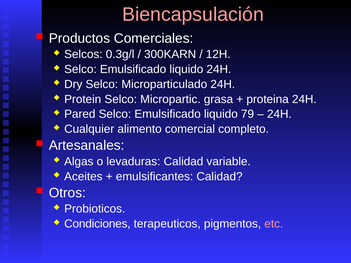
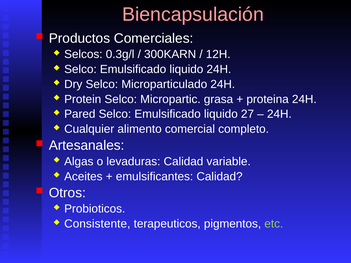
79: 79 -> 27
Condiciones: Condiciones -> Consistente
etc colour: pink -> light green
